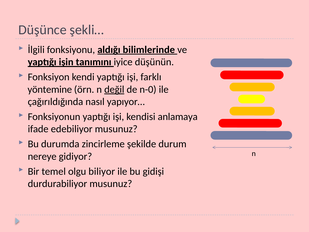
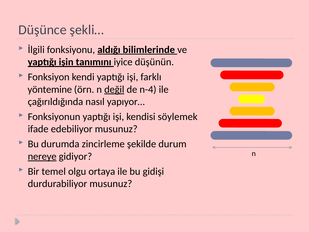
n-0: n-0 -> n-4
anlamaya: anlamaya -> söylemek
nereye underline: none -> present
biliyor: biliyor -> ortaya
